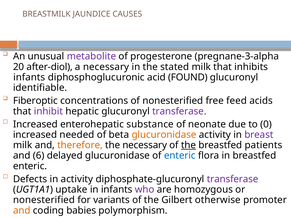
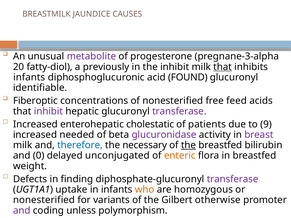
after-diol: after-diol -> fatty-diol
a necessary: necessary -> previously
the stated: stated -> inhibit
that at (223, 67) underline: none -> present
substance: substance -> cholestatic
neonate: neonate -> patients
0: 0 -> 9
glucuronidase at (164, 135) colour: orange -> purple
therefore colour: orange -> blue
patients: patients -> bilirubin
6: 6 -> 0
delayed glucuronidase: glucuronidase -> unconjugated
enteric at (180, 156) colour: blue -> orange
enteric at (30, 166): enteric -> weight
in activity: activity -> finding
who colour: purple -> orange
and at (22, 211) colour: orange -> purple
babies: babies -> unless
